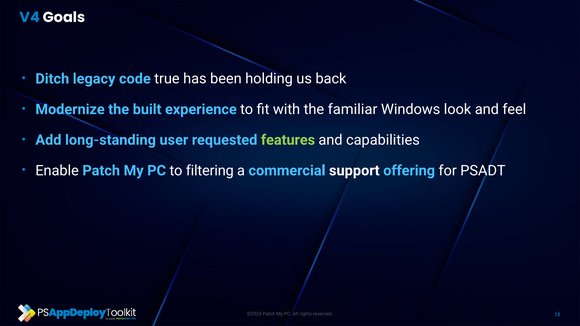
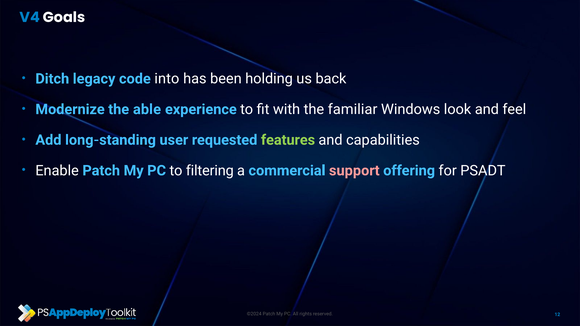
true: true -> into
built: built -> able
support colour: white -> pink
